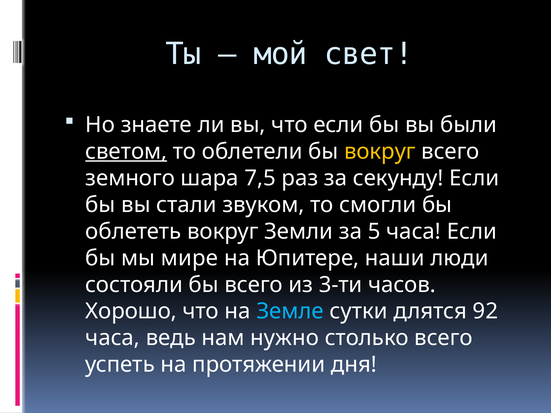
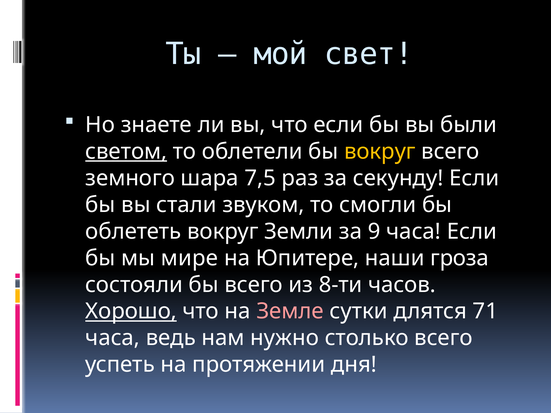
5: 5 -> 9
люди: люди -> гроза
3-ти: 3-ти -> 8-ти
Хорошо underline: none -> present
Земле colour: light blue -> pink
92: 92 -> 71
